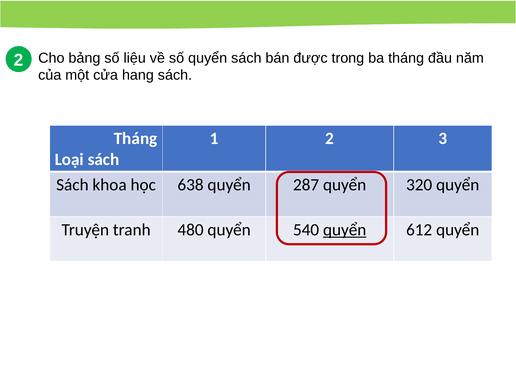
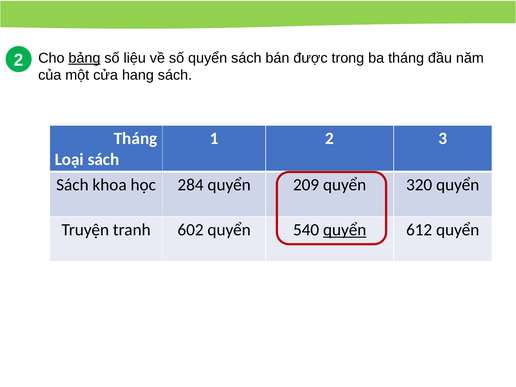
bảng underline: none -> present
638: 638 -> 284
287: 287 -> 209
480: 480 -> 602
